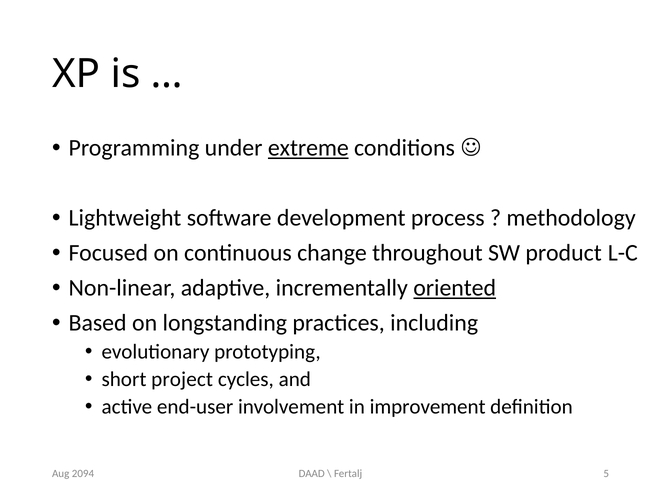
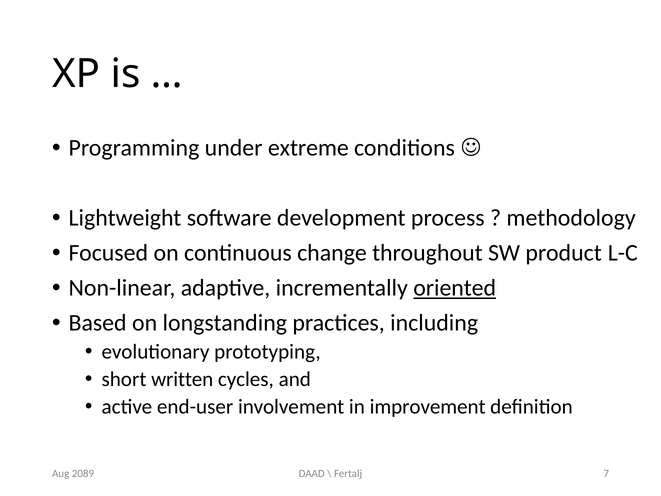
extreme underline: present -> none
project: project -> written
5: 5 -> 7
2094: 2094 -> 2089
